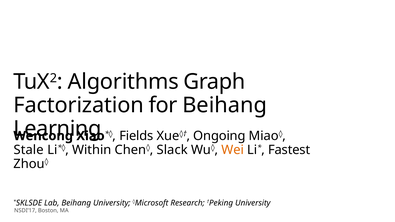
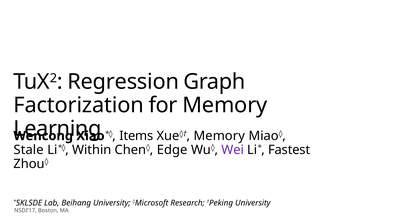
Algorithms: Algorithms -> Regression
for Beihang: Beihang -> Memory
Ongoing at (219, 136): Ongoing -> Memory
Fields: Fields -> Items
Slack: Slack -> Edge
Wei colour: orange -> purple
